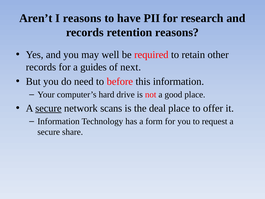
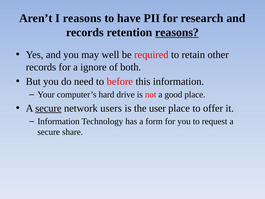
reasons at (177, 32) underline: none -> present
guides: guides -> ignore
next: next -> both
scans: scans -> users
deal: deal -> user
